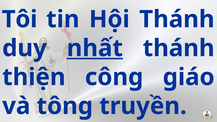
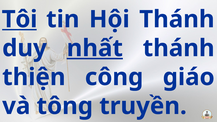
Tôi underline: none -> present
